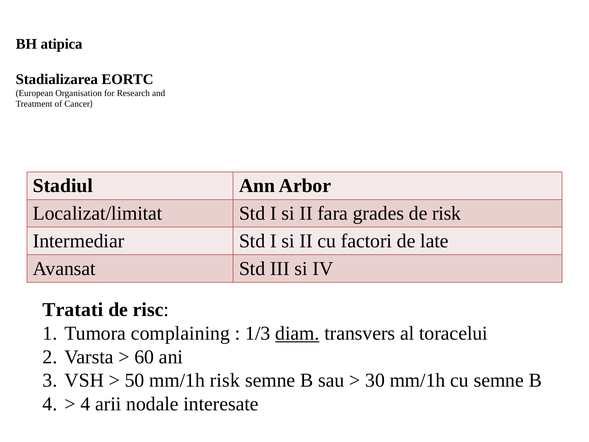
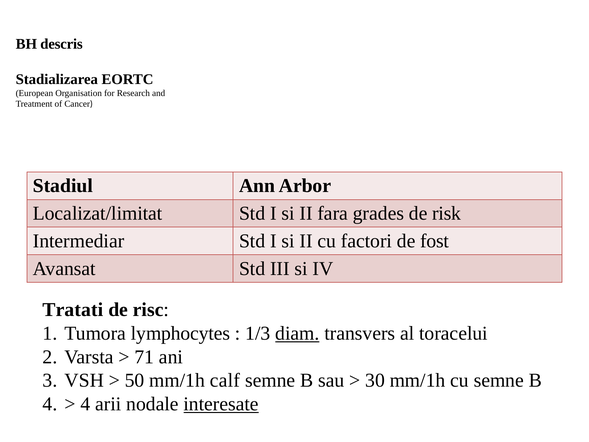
atipica: atipica -> descris
late: late -> fost
complaining: complaining -> lymphocytes
60: 60 -> 71
mm/1h risk: risk -> calf
interesate underline: none -> present
